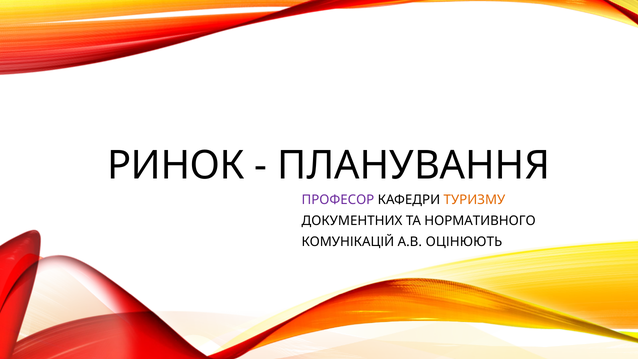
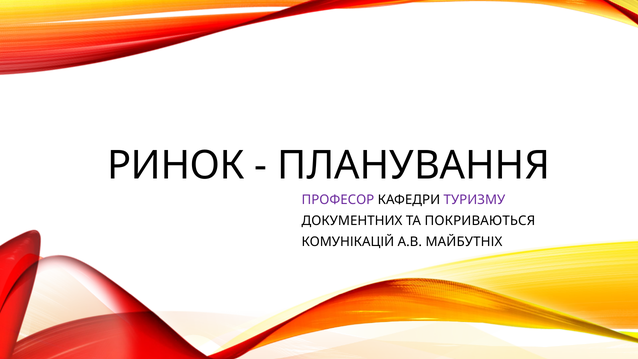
ТУРИЗМУ colour: orange -> purple
НОРМАТИВНОГО: НОРМАТИВНОГО -> ПОКРИВАЮТЬСЯ
ОЦІНЮЮТЬ: ОЦІНЮЮТЬ -> МАЙБУТНІХ
